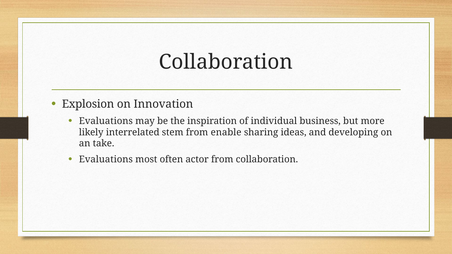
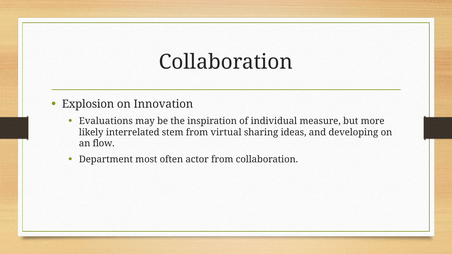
business: business -> measure
enable: enable -> virtual
take: take -> flow
Evaluations at (106, 160): Evaluations -> Department
